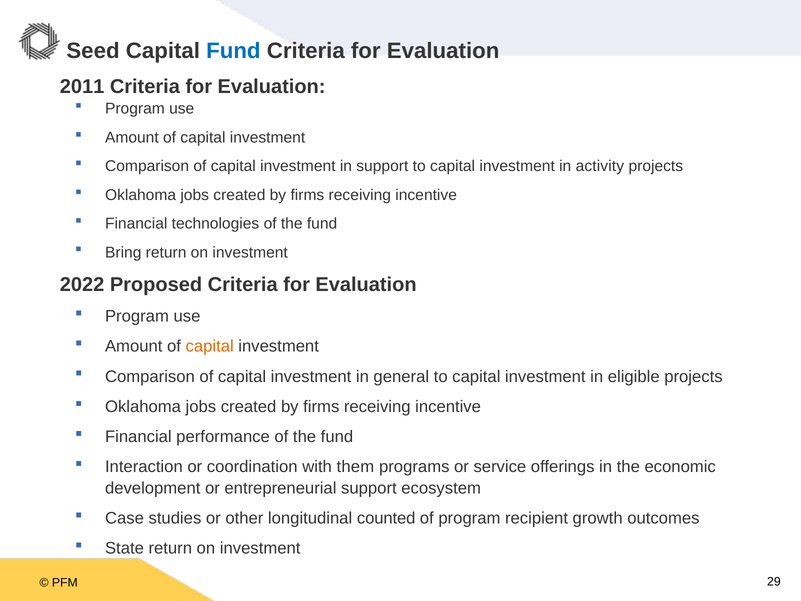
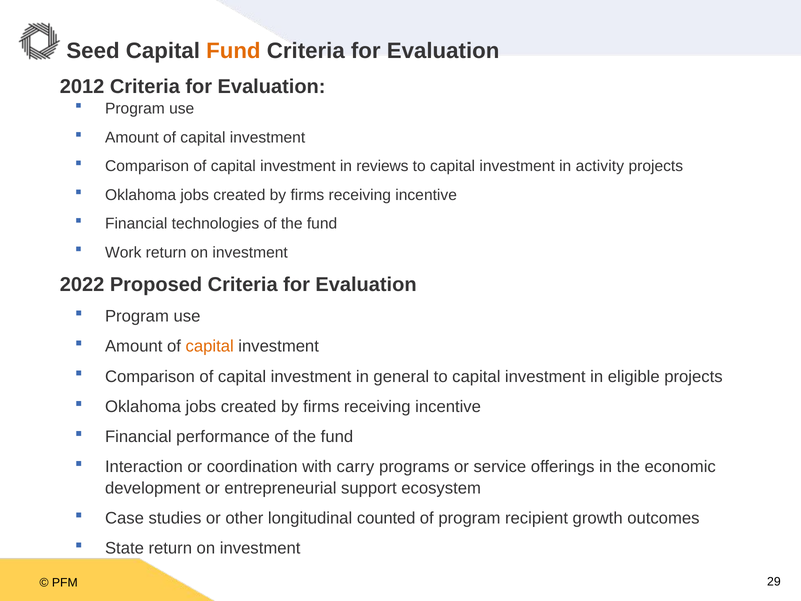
Fund at (233, 51) colour: blue -> orange
2011: 2011 -> 2012
in support: support -> reviews
Bring: Bring -> Work
them: them -> carry
